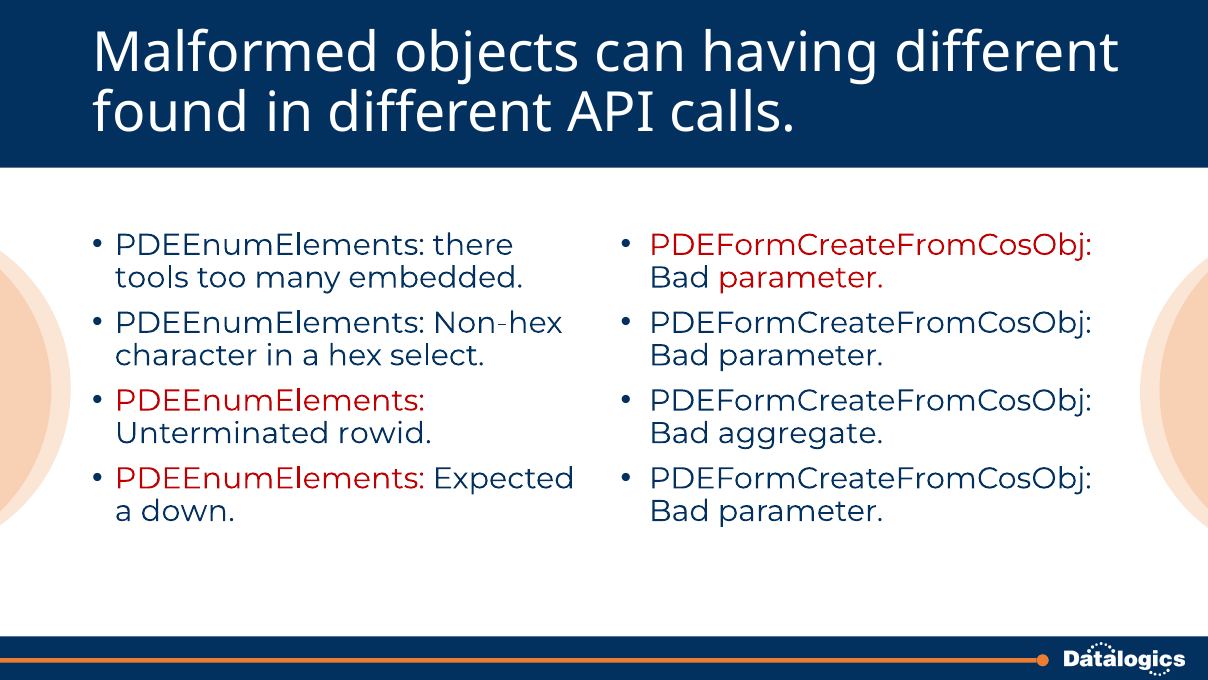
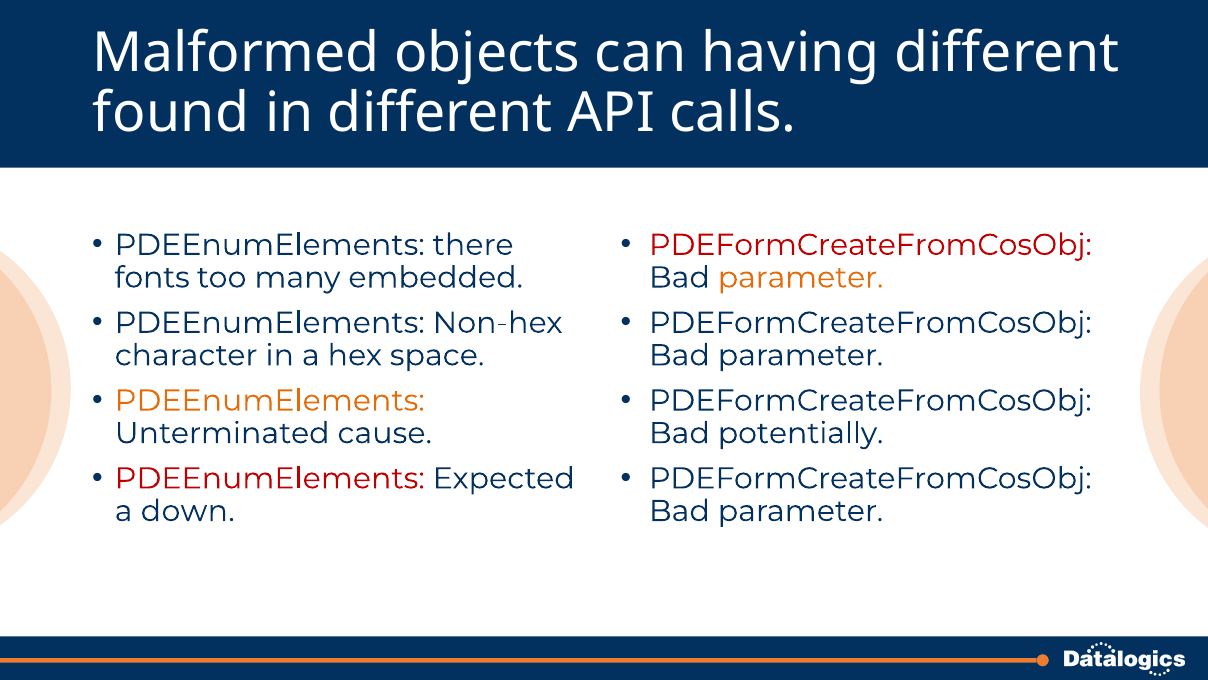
tools: tools -> fonts
parameter at (801, 277) colour: red -> orange
select: select -> space
PDEEnumElements at (270, 400) colour: red -> orange
rowid: rowid -> cause
aggregate: aggregate -> potentially
